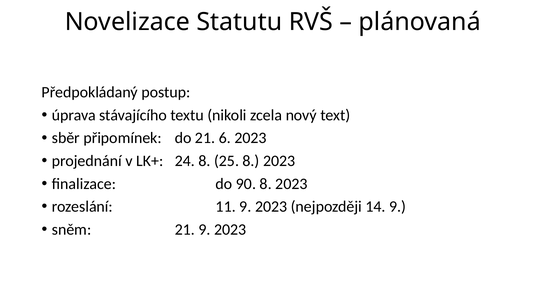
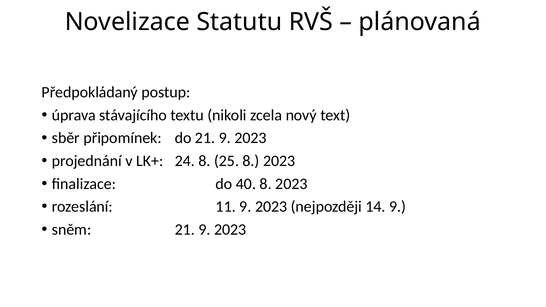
do 21 6: 6 -> 9
90: 90 -> 40
